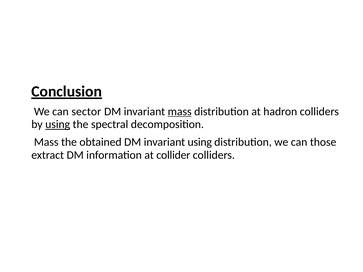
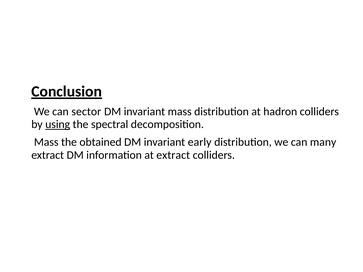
mass at (180, 112) underline: present -> none
invariant using: using -> early
those: those -> many
at collider: collider -> extract
